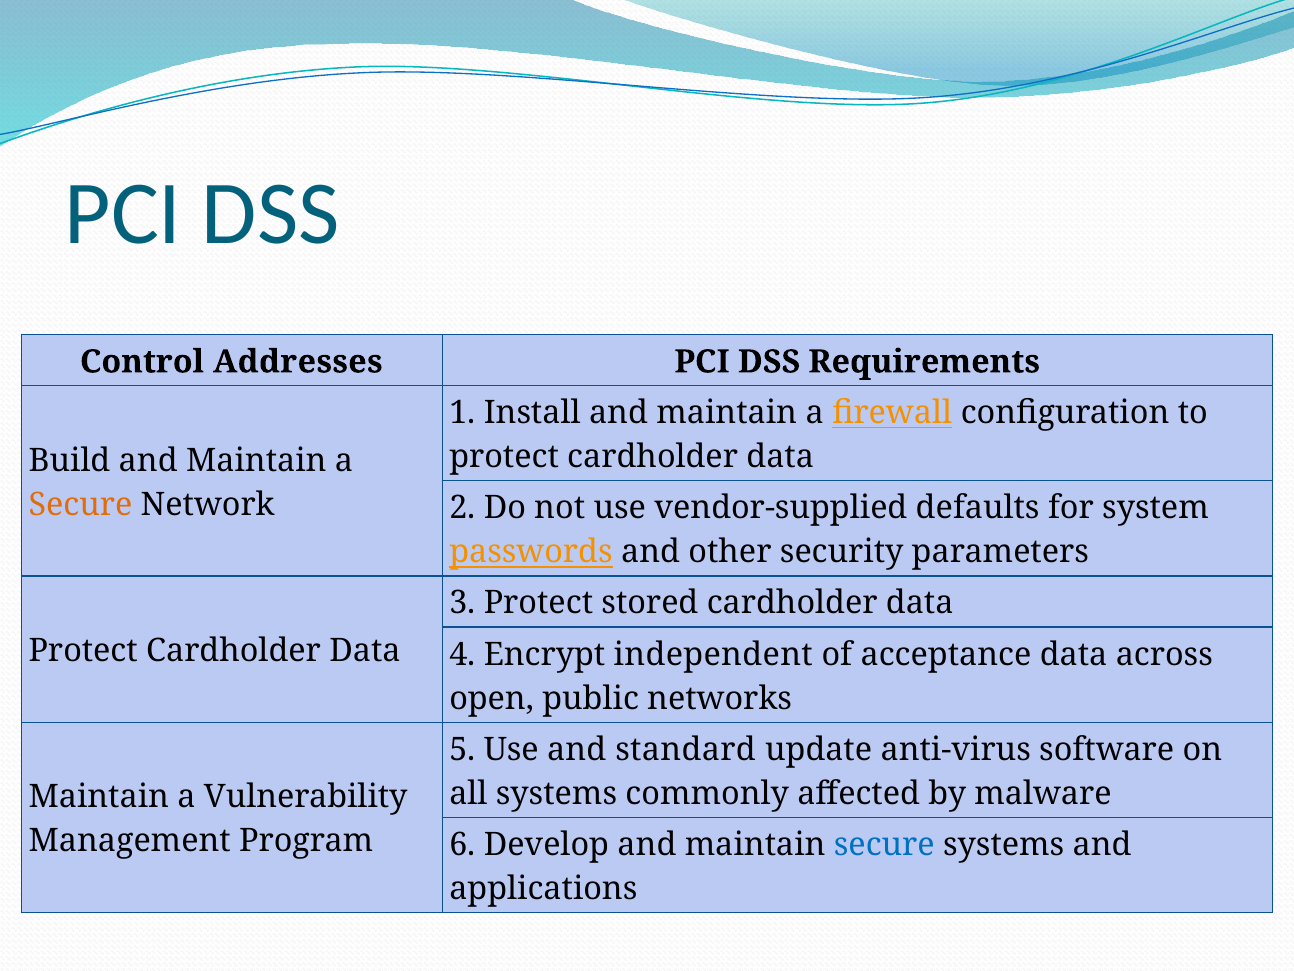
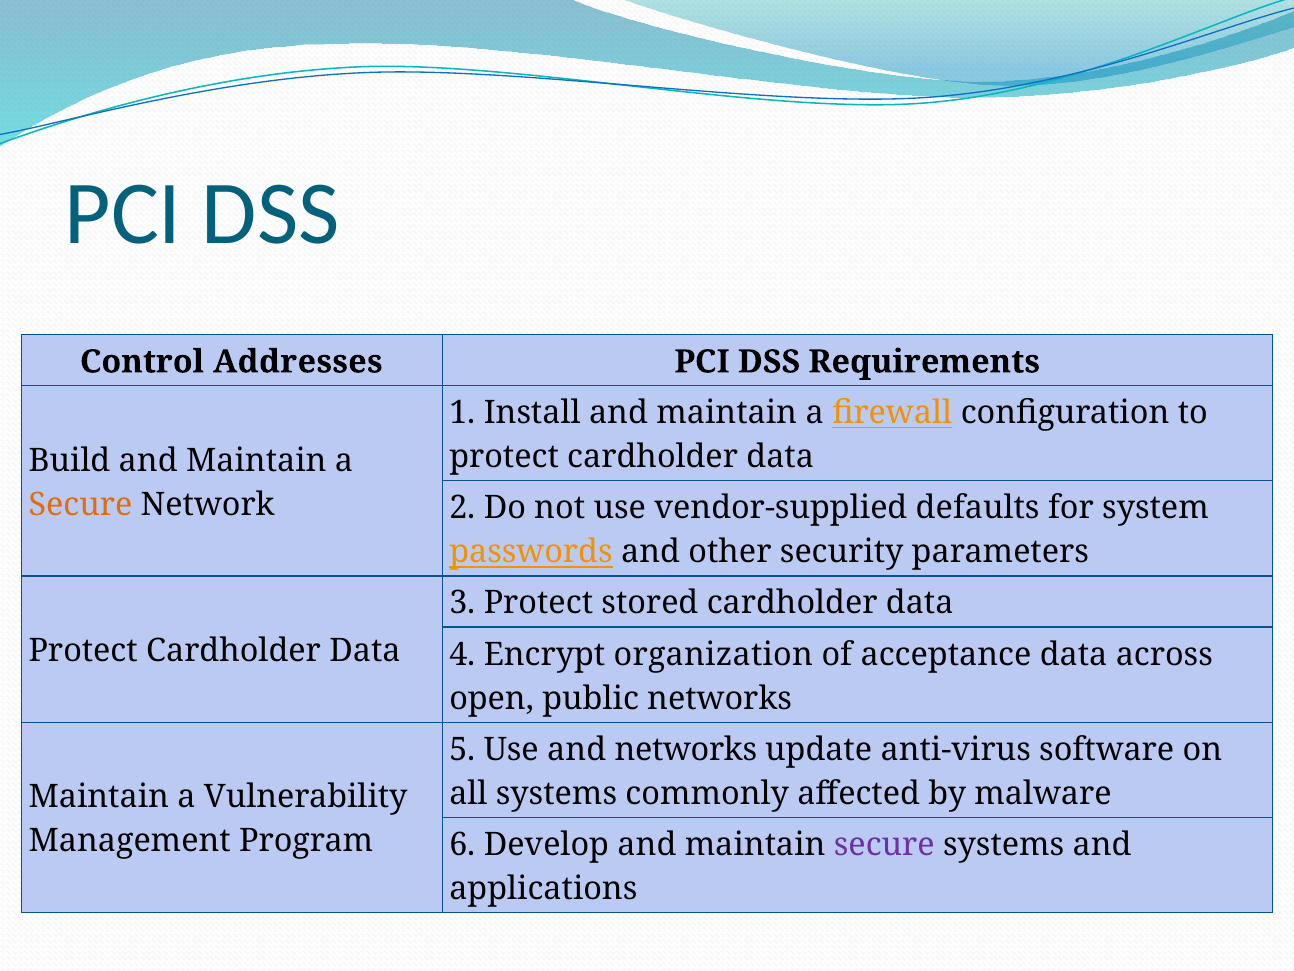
independent: independent -> organization
and standard: standard -> networks
secure at (884, 844) colour: blue -> purple
